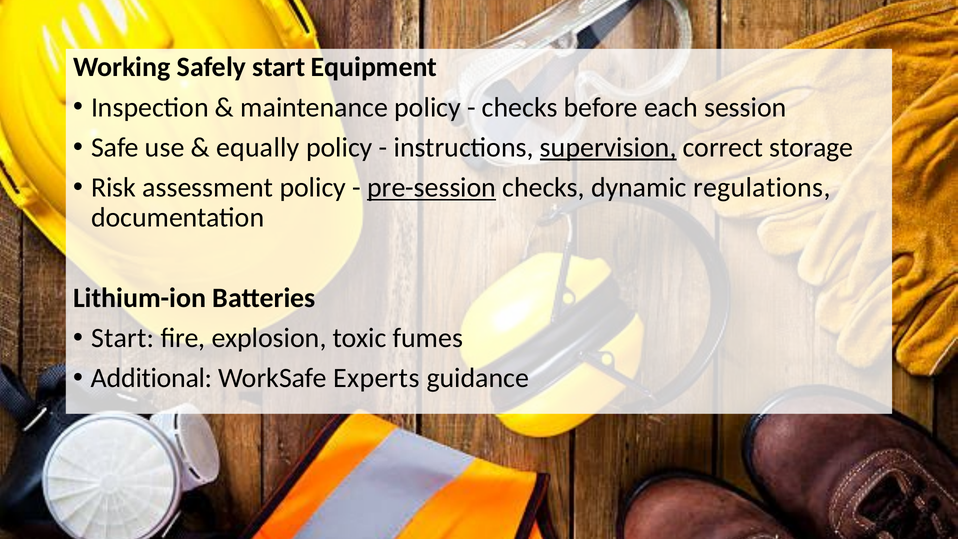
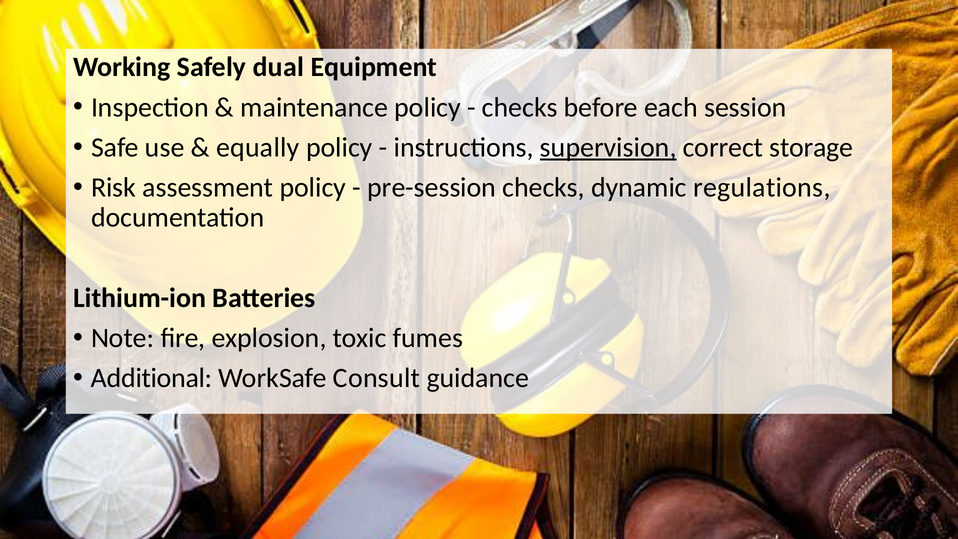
Safely start: start -> dual
pre-session underline: present -> none
Start at (123, 338): Start -> Note
Experts: Experts -> Consult
